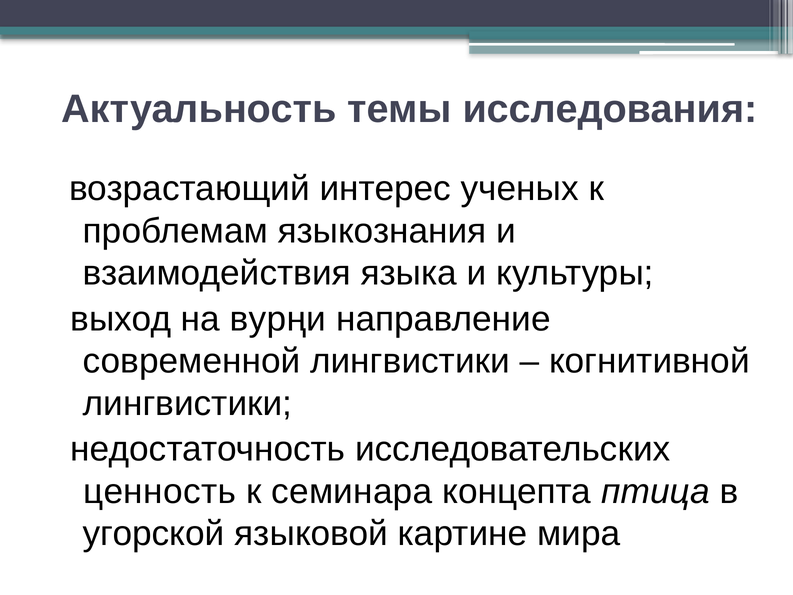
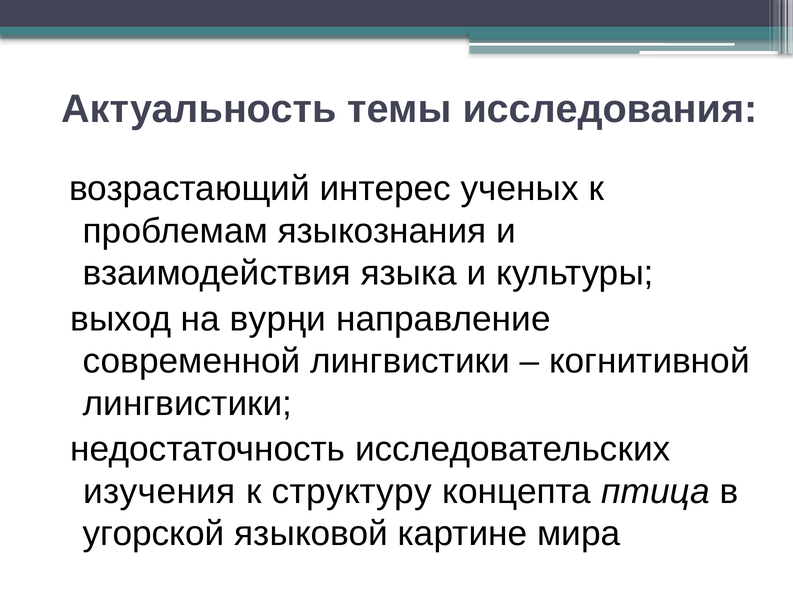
ценность: ценность -> изучения
семинара: семинара -> структуру
